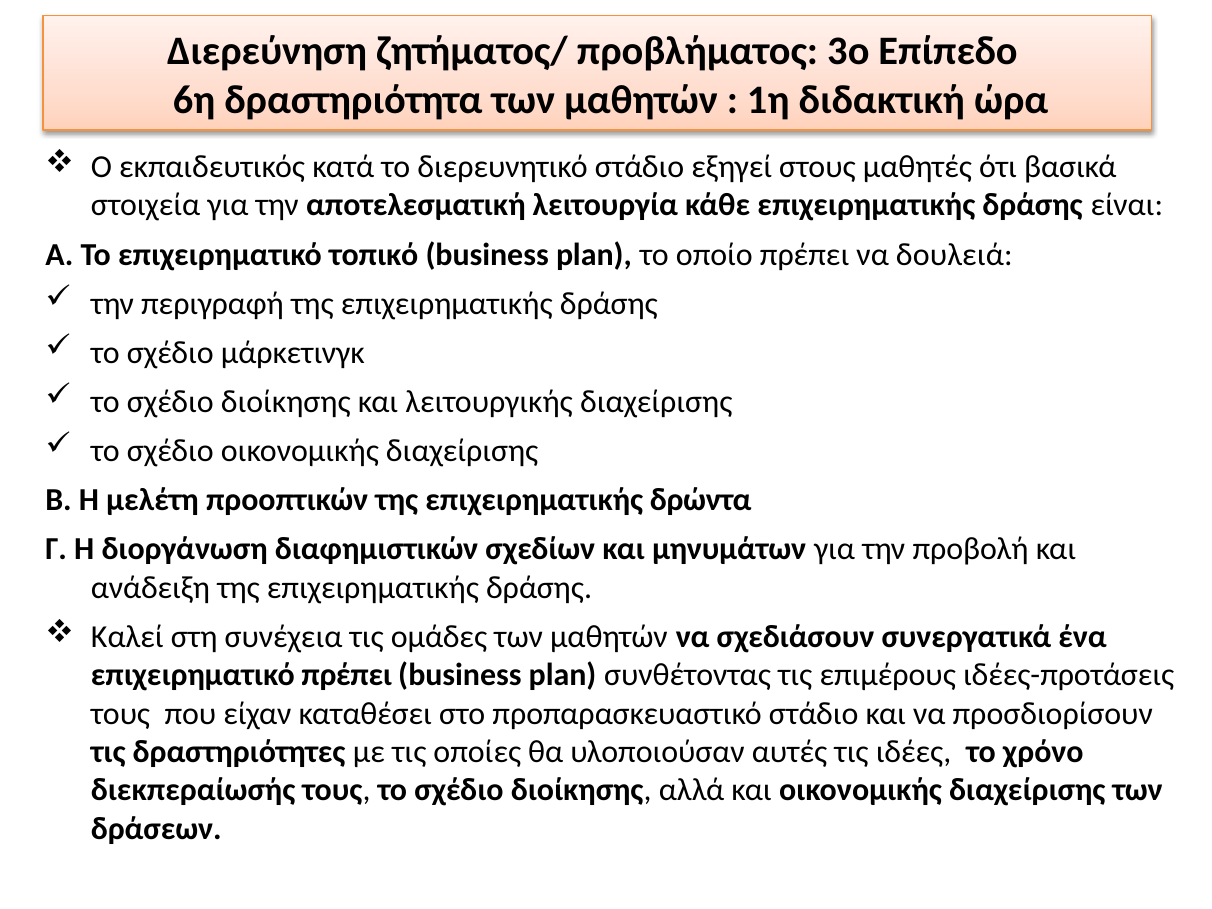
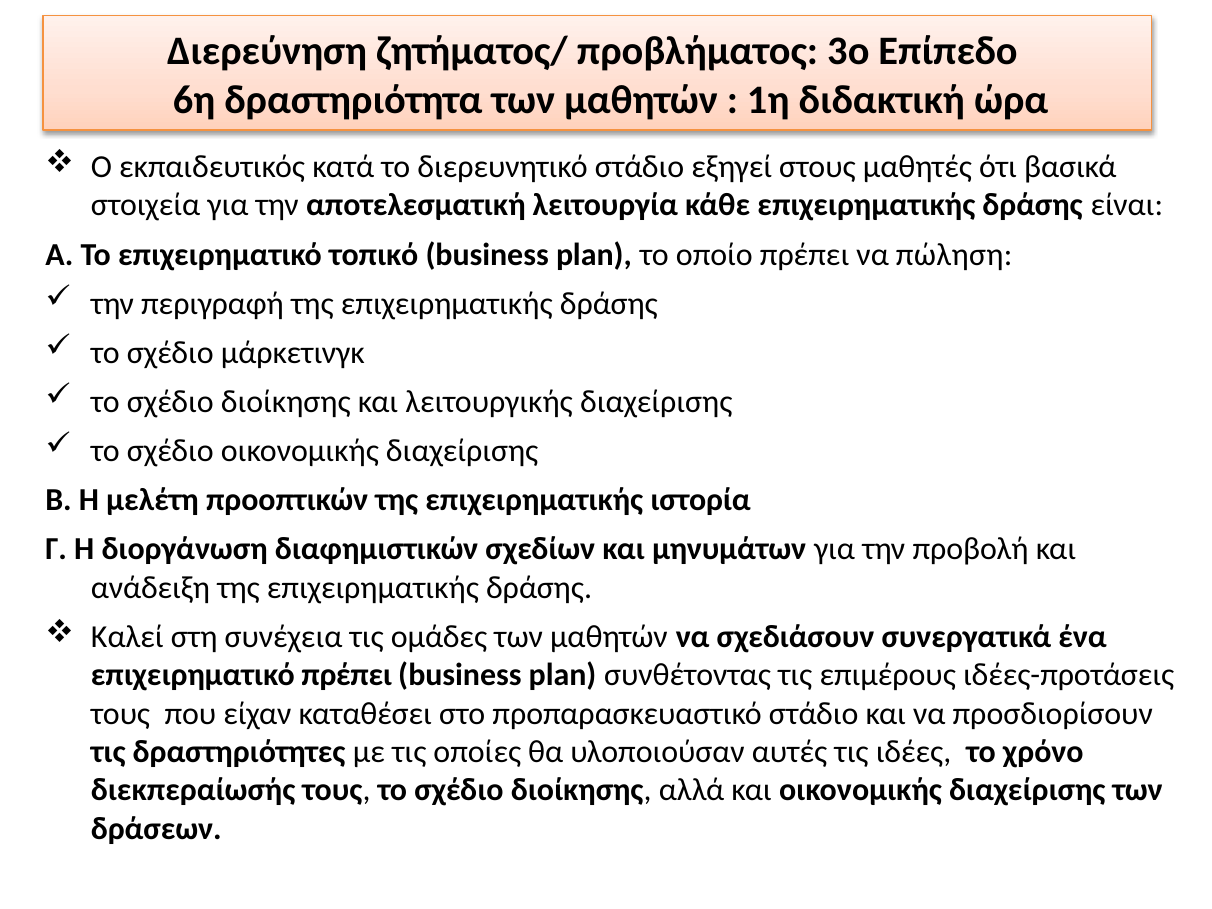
δουλειά: δουλειά -> πώληση
δρώντα: δρώντα -> ιστορία
